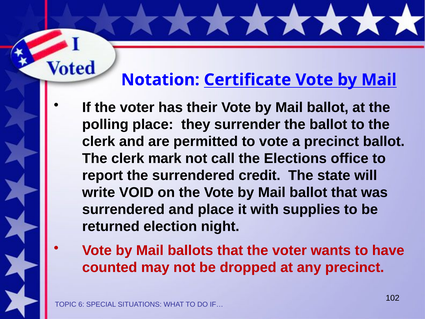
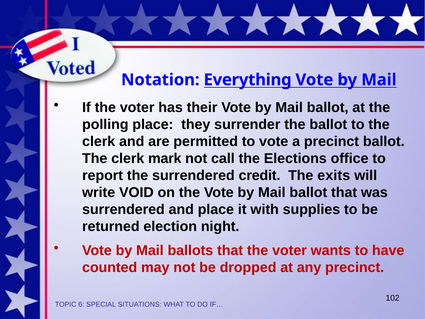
Certificate: Certificate -> Everything
state: state -> exits
